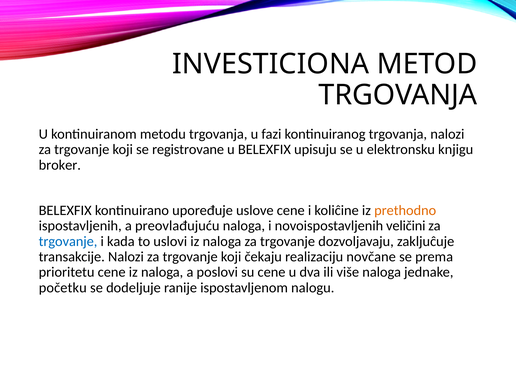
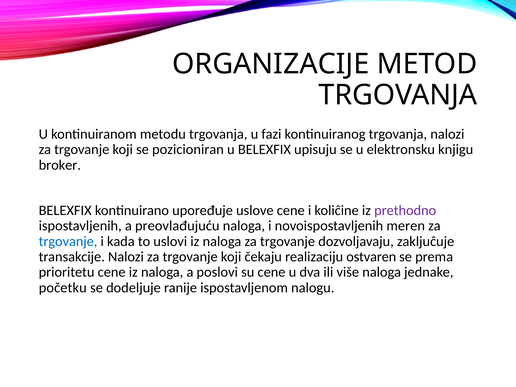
INVESTICIONA: INVESTICIONA -> ORGANIZACIJE
registrovane: registrovane -> pozicioniran
prethodno colour: orange -> purple
veličini: veličini -> meren
novčane: novčane -> ostvaren
